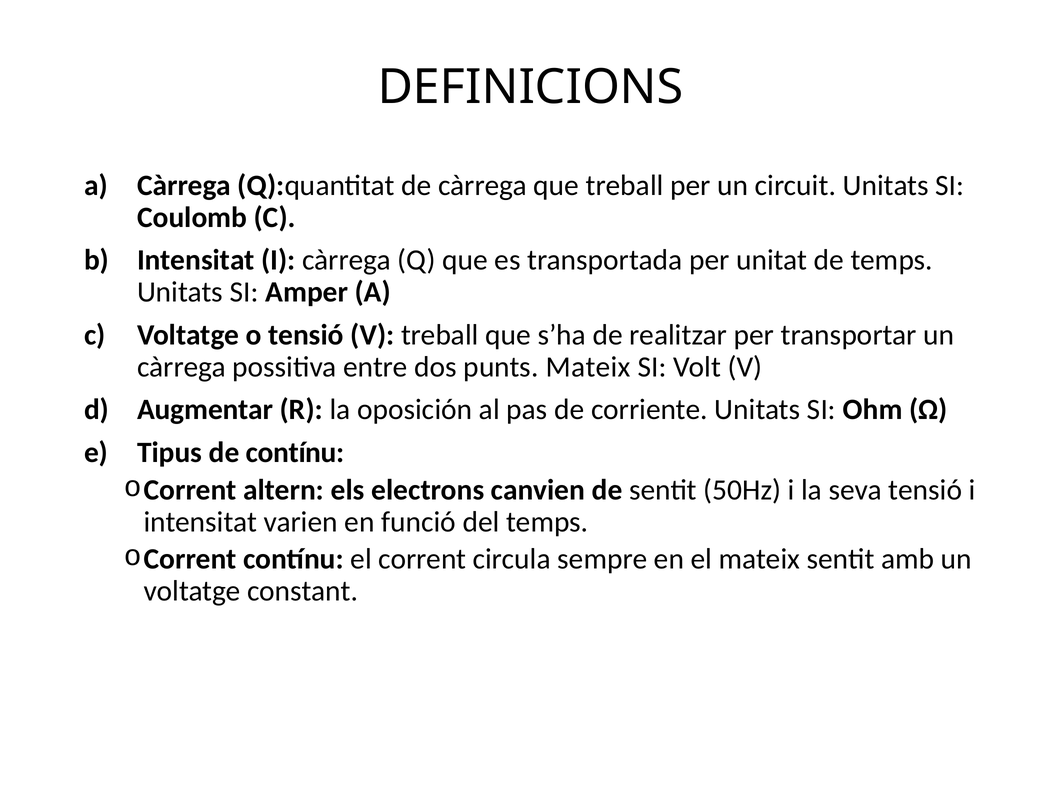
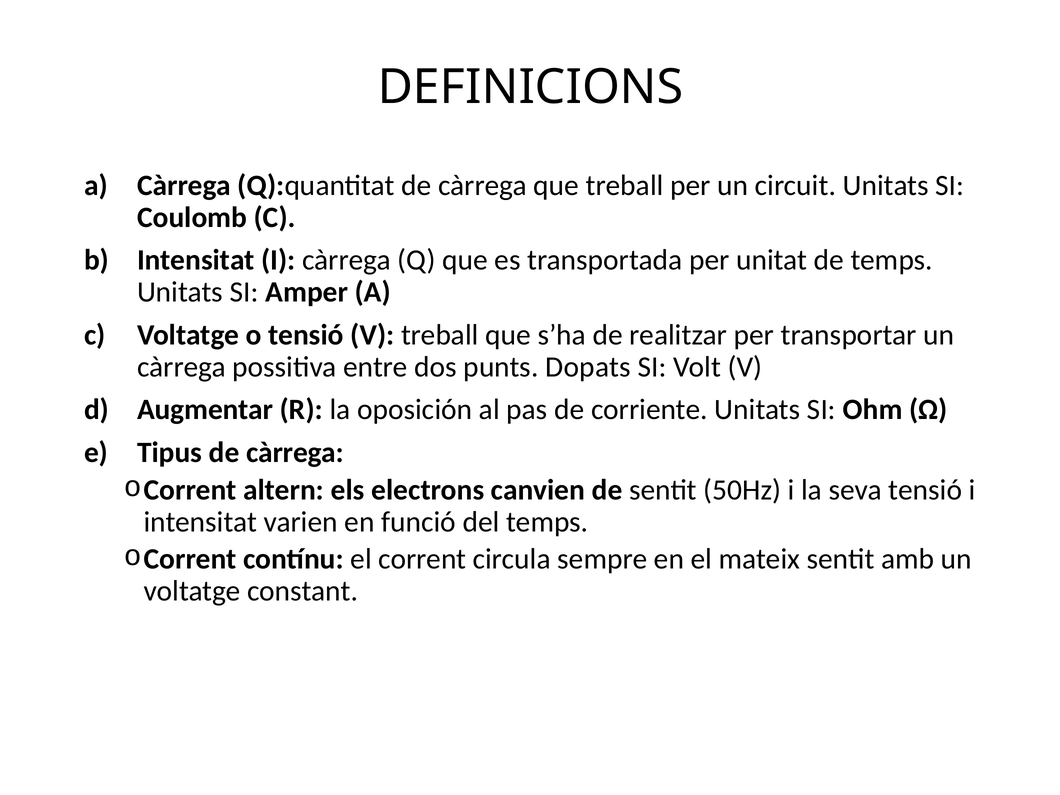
punts Mateix: Mateix -> Dopats
Tipus de contínu: contínu -> càrrega
